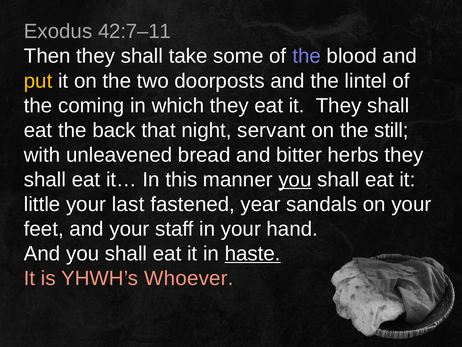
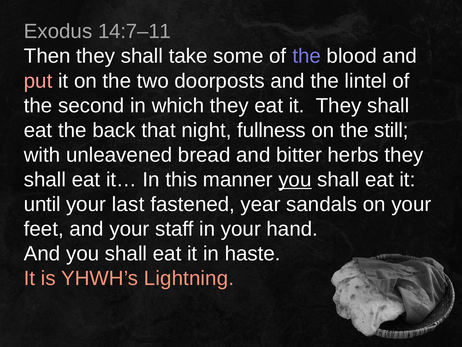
42:7–11: 42:7–11 -> 14:7–11
put colour: yellow -> pink
coming: coming -> second
servant: servant -> fullness
little: little -> until
haste underline: present -> none
Whoever: Whoever -> Lightning
